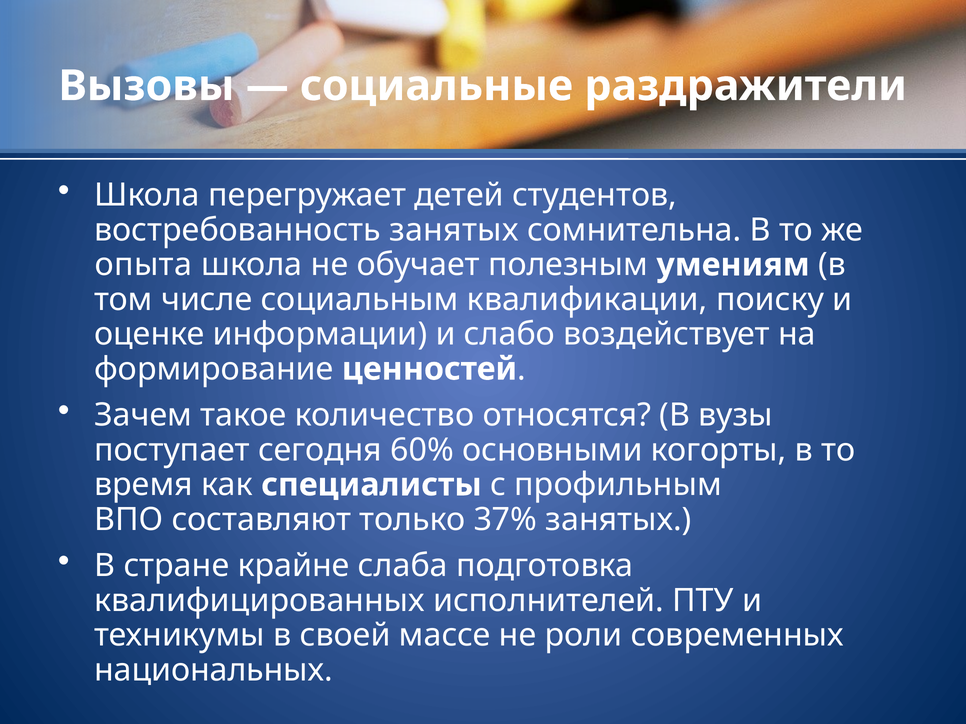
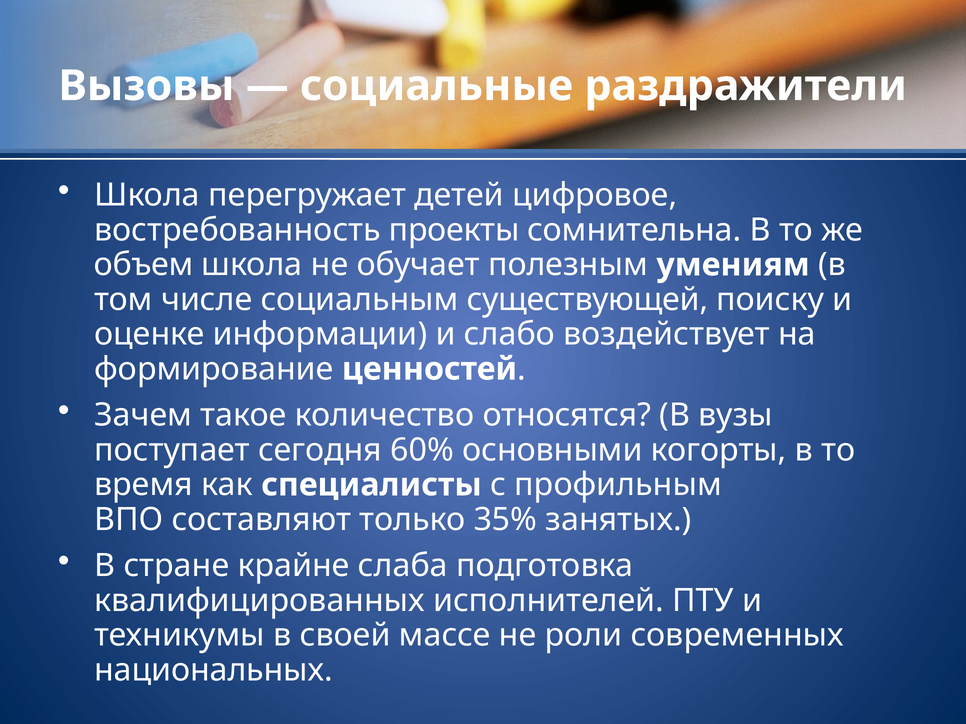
студентов: студентов -> цифровое
востребованность занятых: занятых -> проекты
опыта: опыта -> объем
квалификации: квалификации -> существующей
37%: 37% -> 35%
